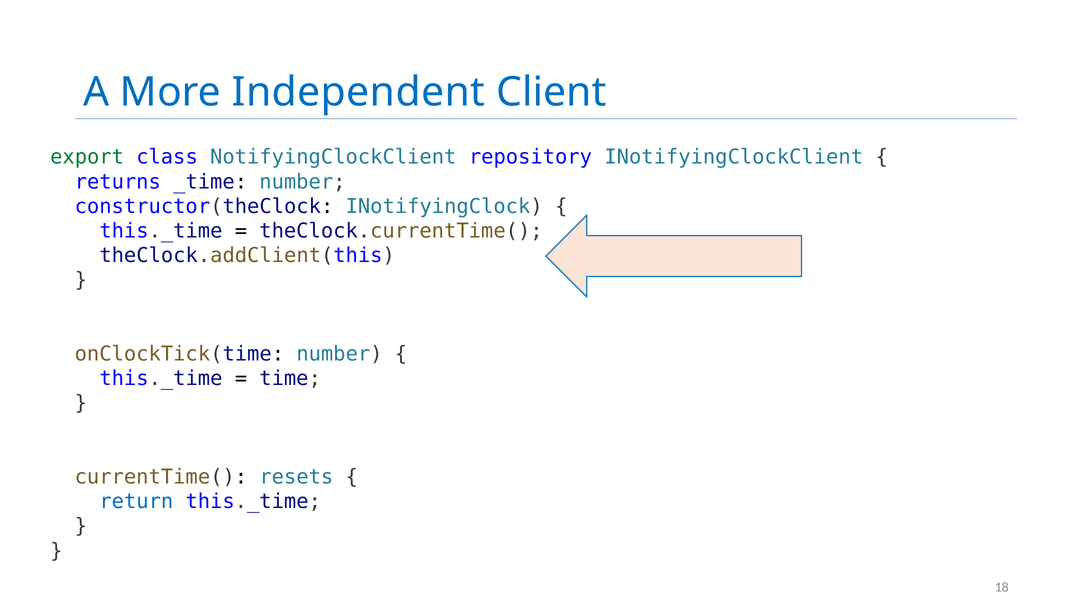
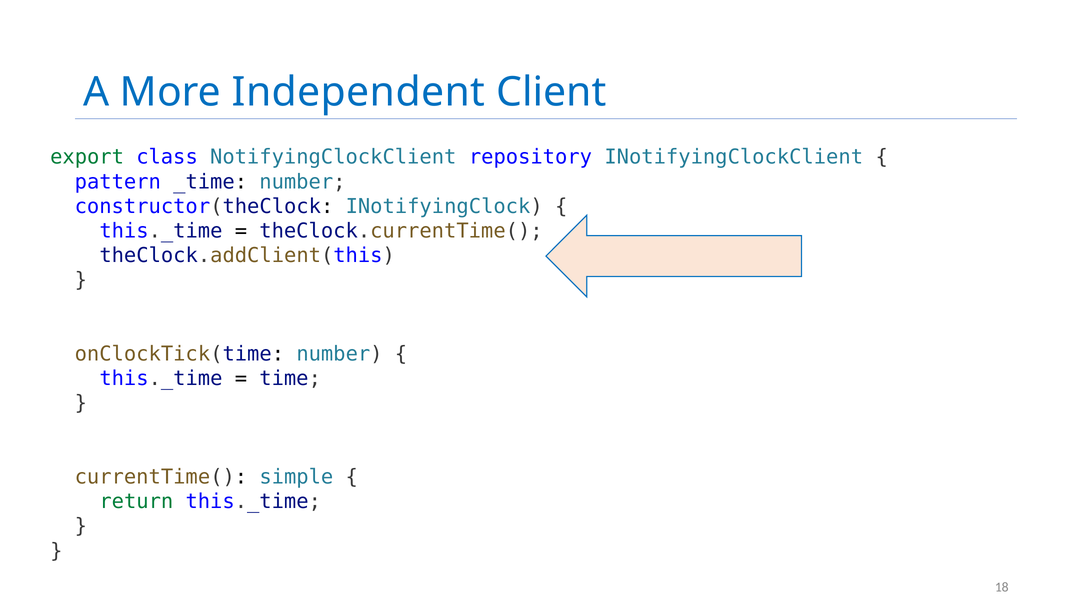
returns: returns -> pattern
resets: resets -> simple
return colour: blue -> green
